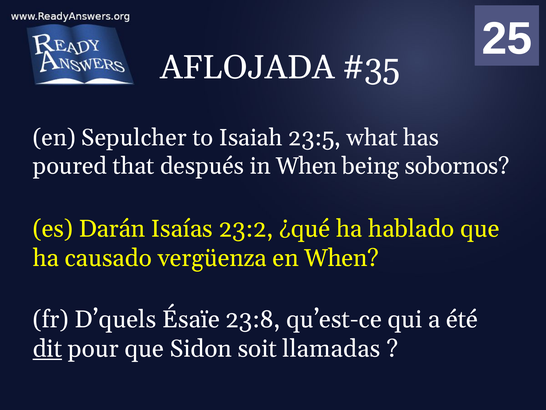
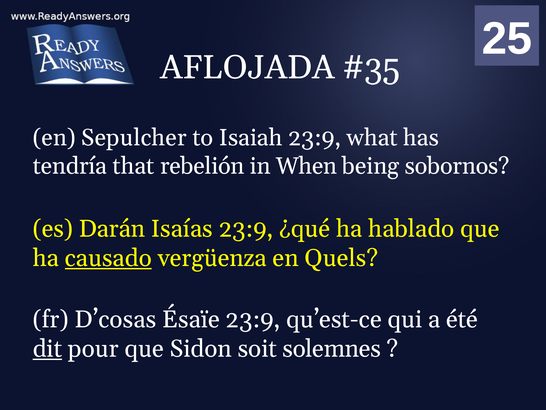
Isaiah 23:5: 23:5 -> 23:9
poured: poured -> tendría
después: después -> rebelión
Isaías 23:2: 23:2 -> 23:9
causado underline: none -> present
en When: When -> Quels
D’quels: D’quels -> D’cosas
Ésaïe 23:8: 23:8 -> 23:9
llamadas: llamadas -> solemnes
